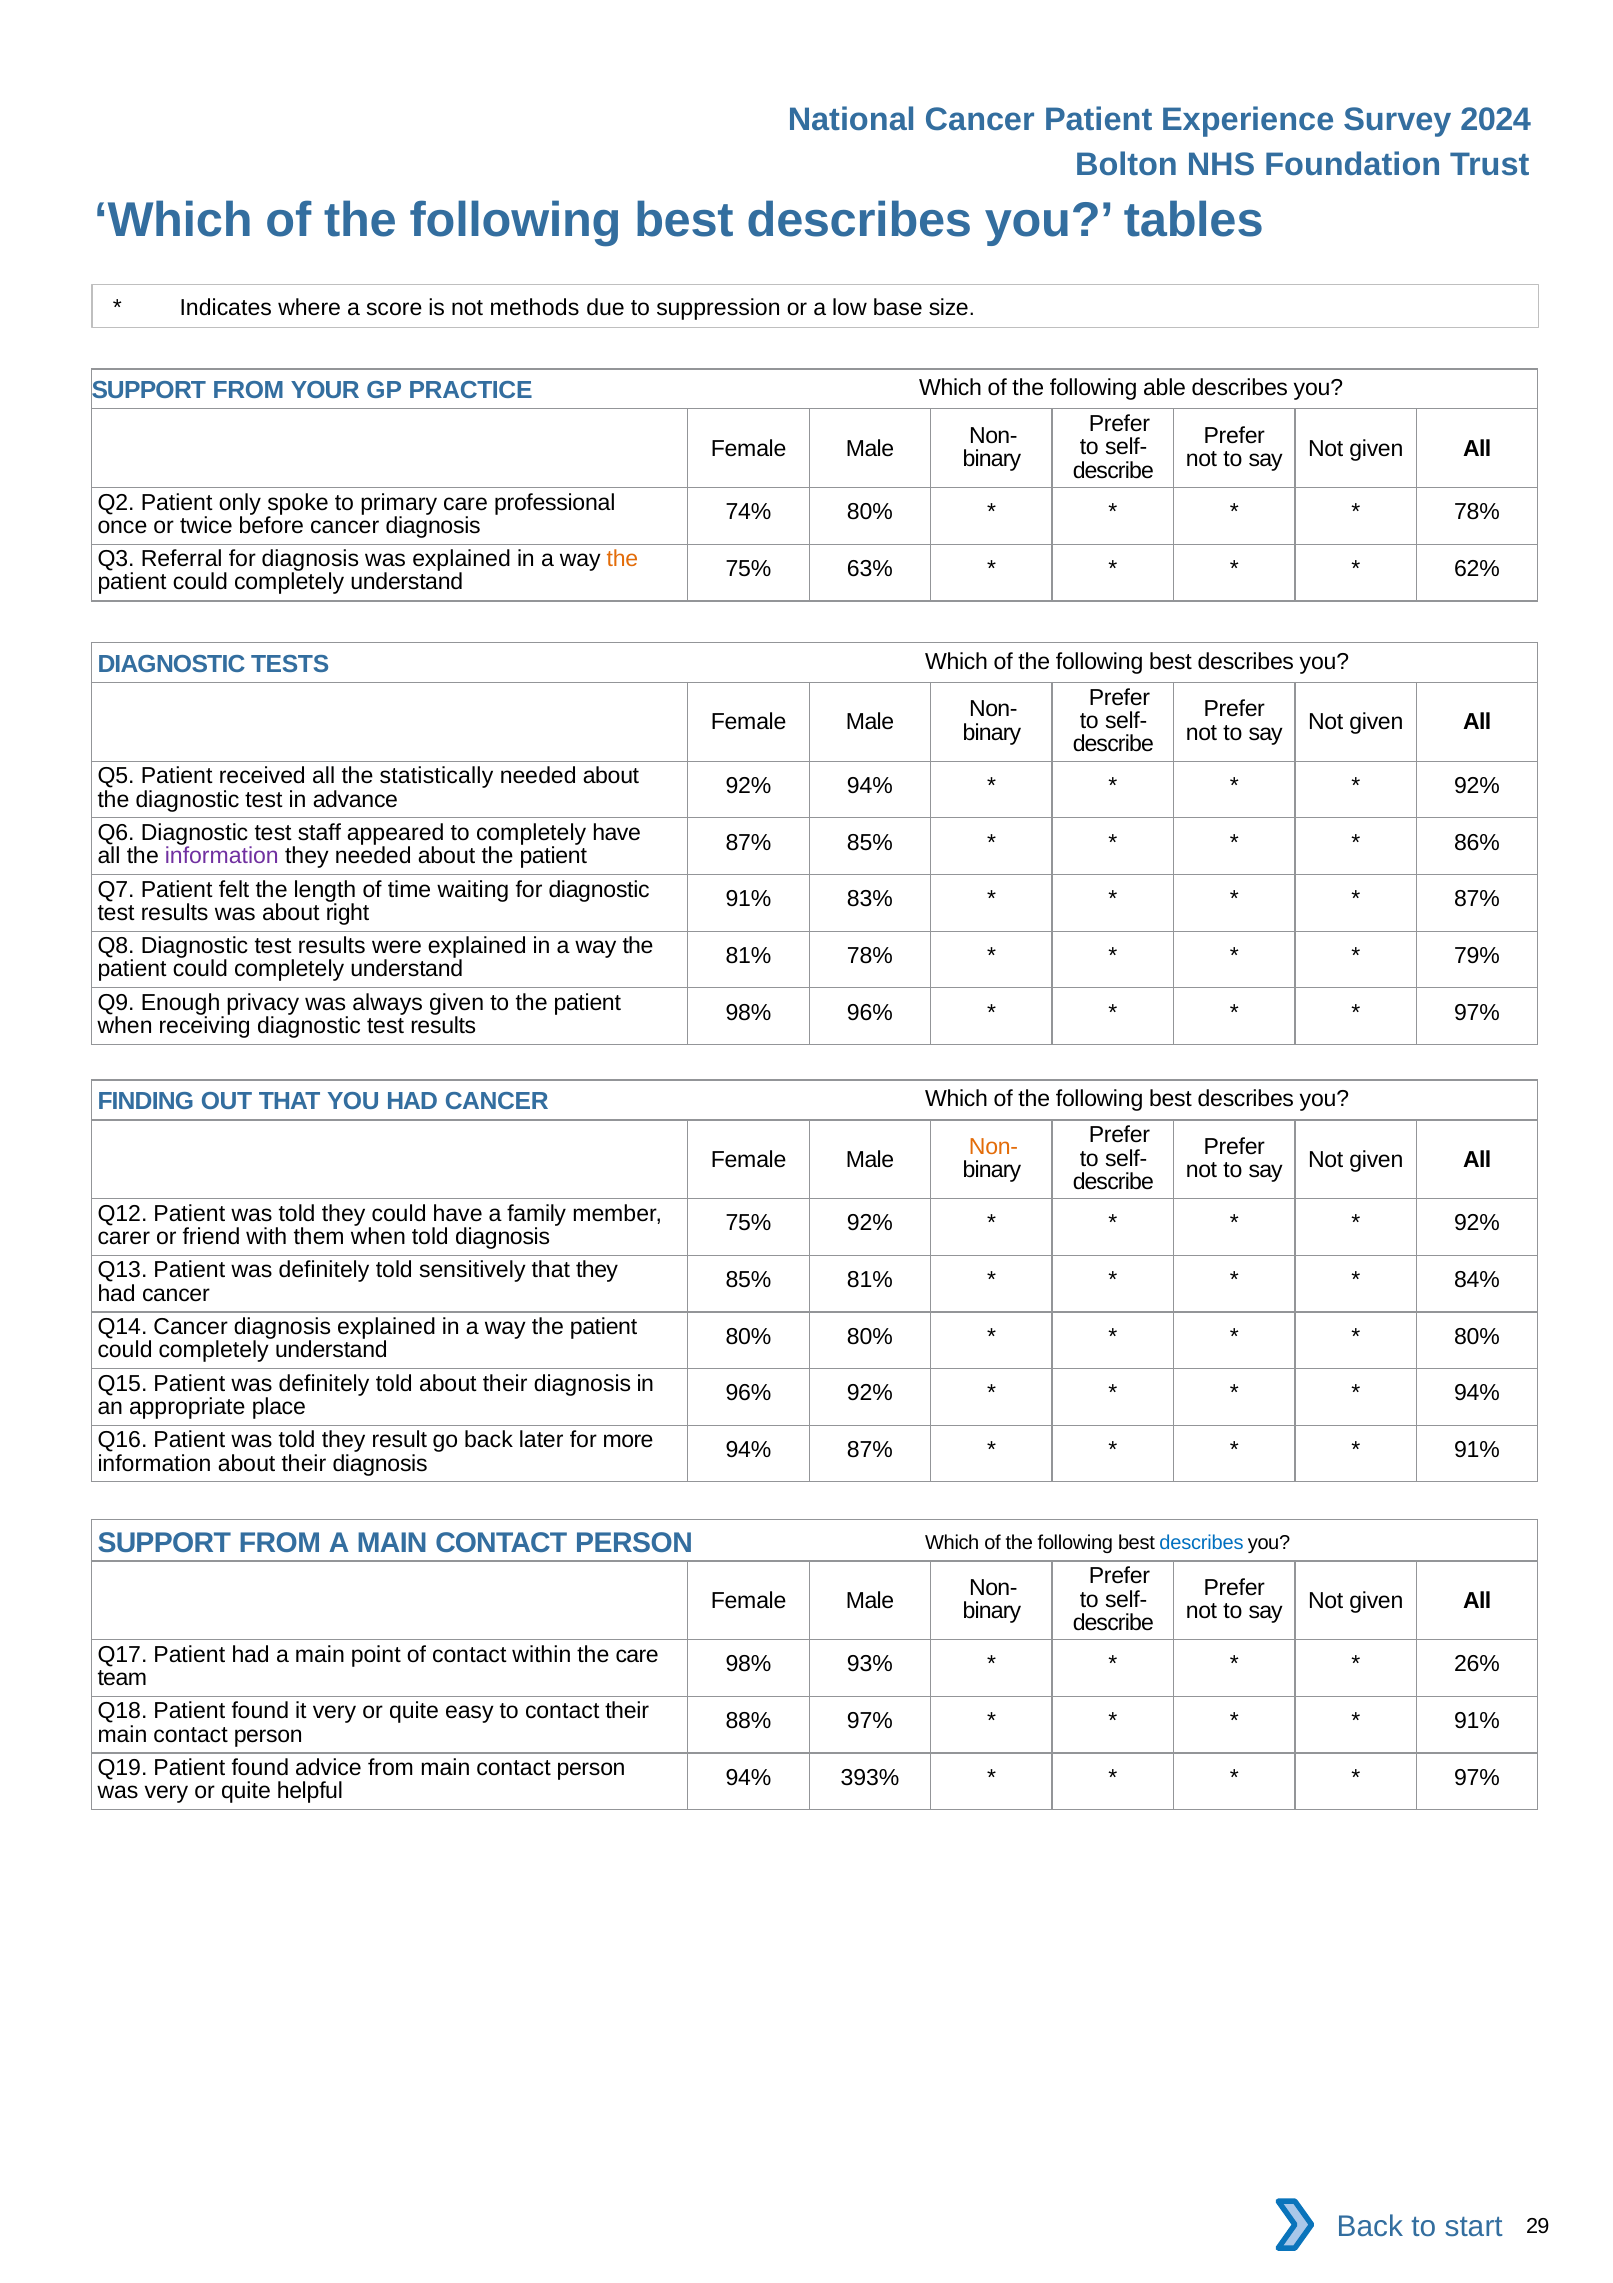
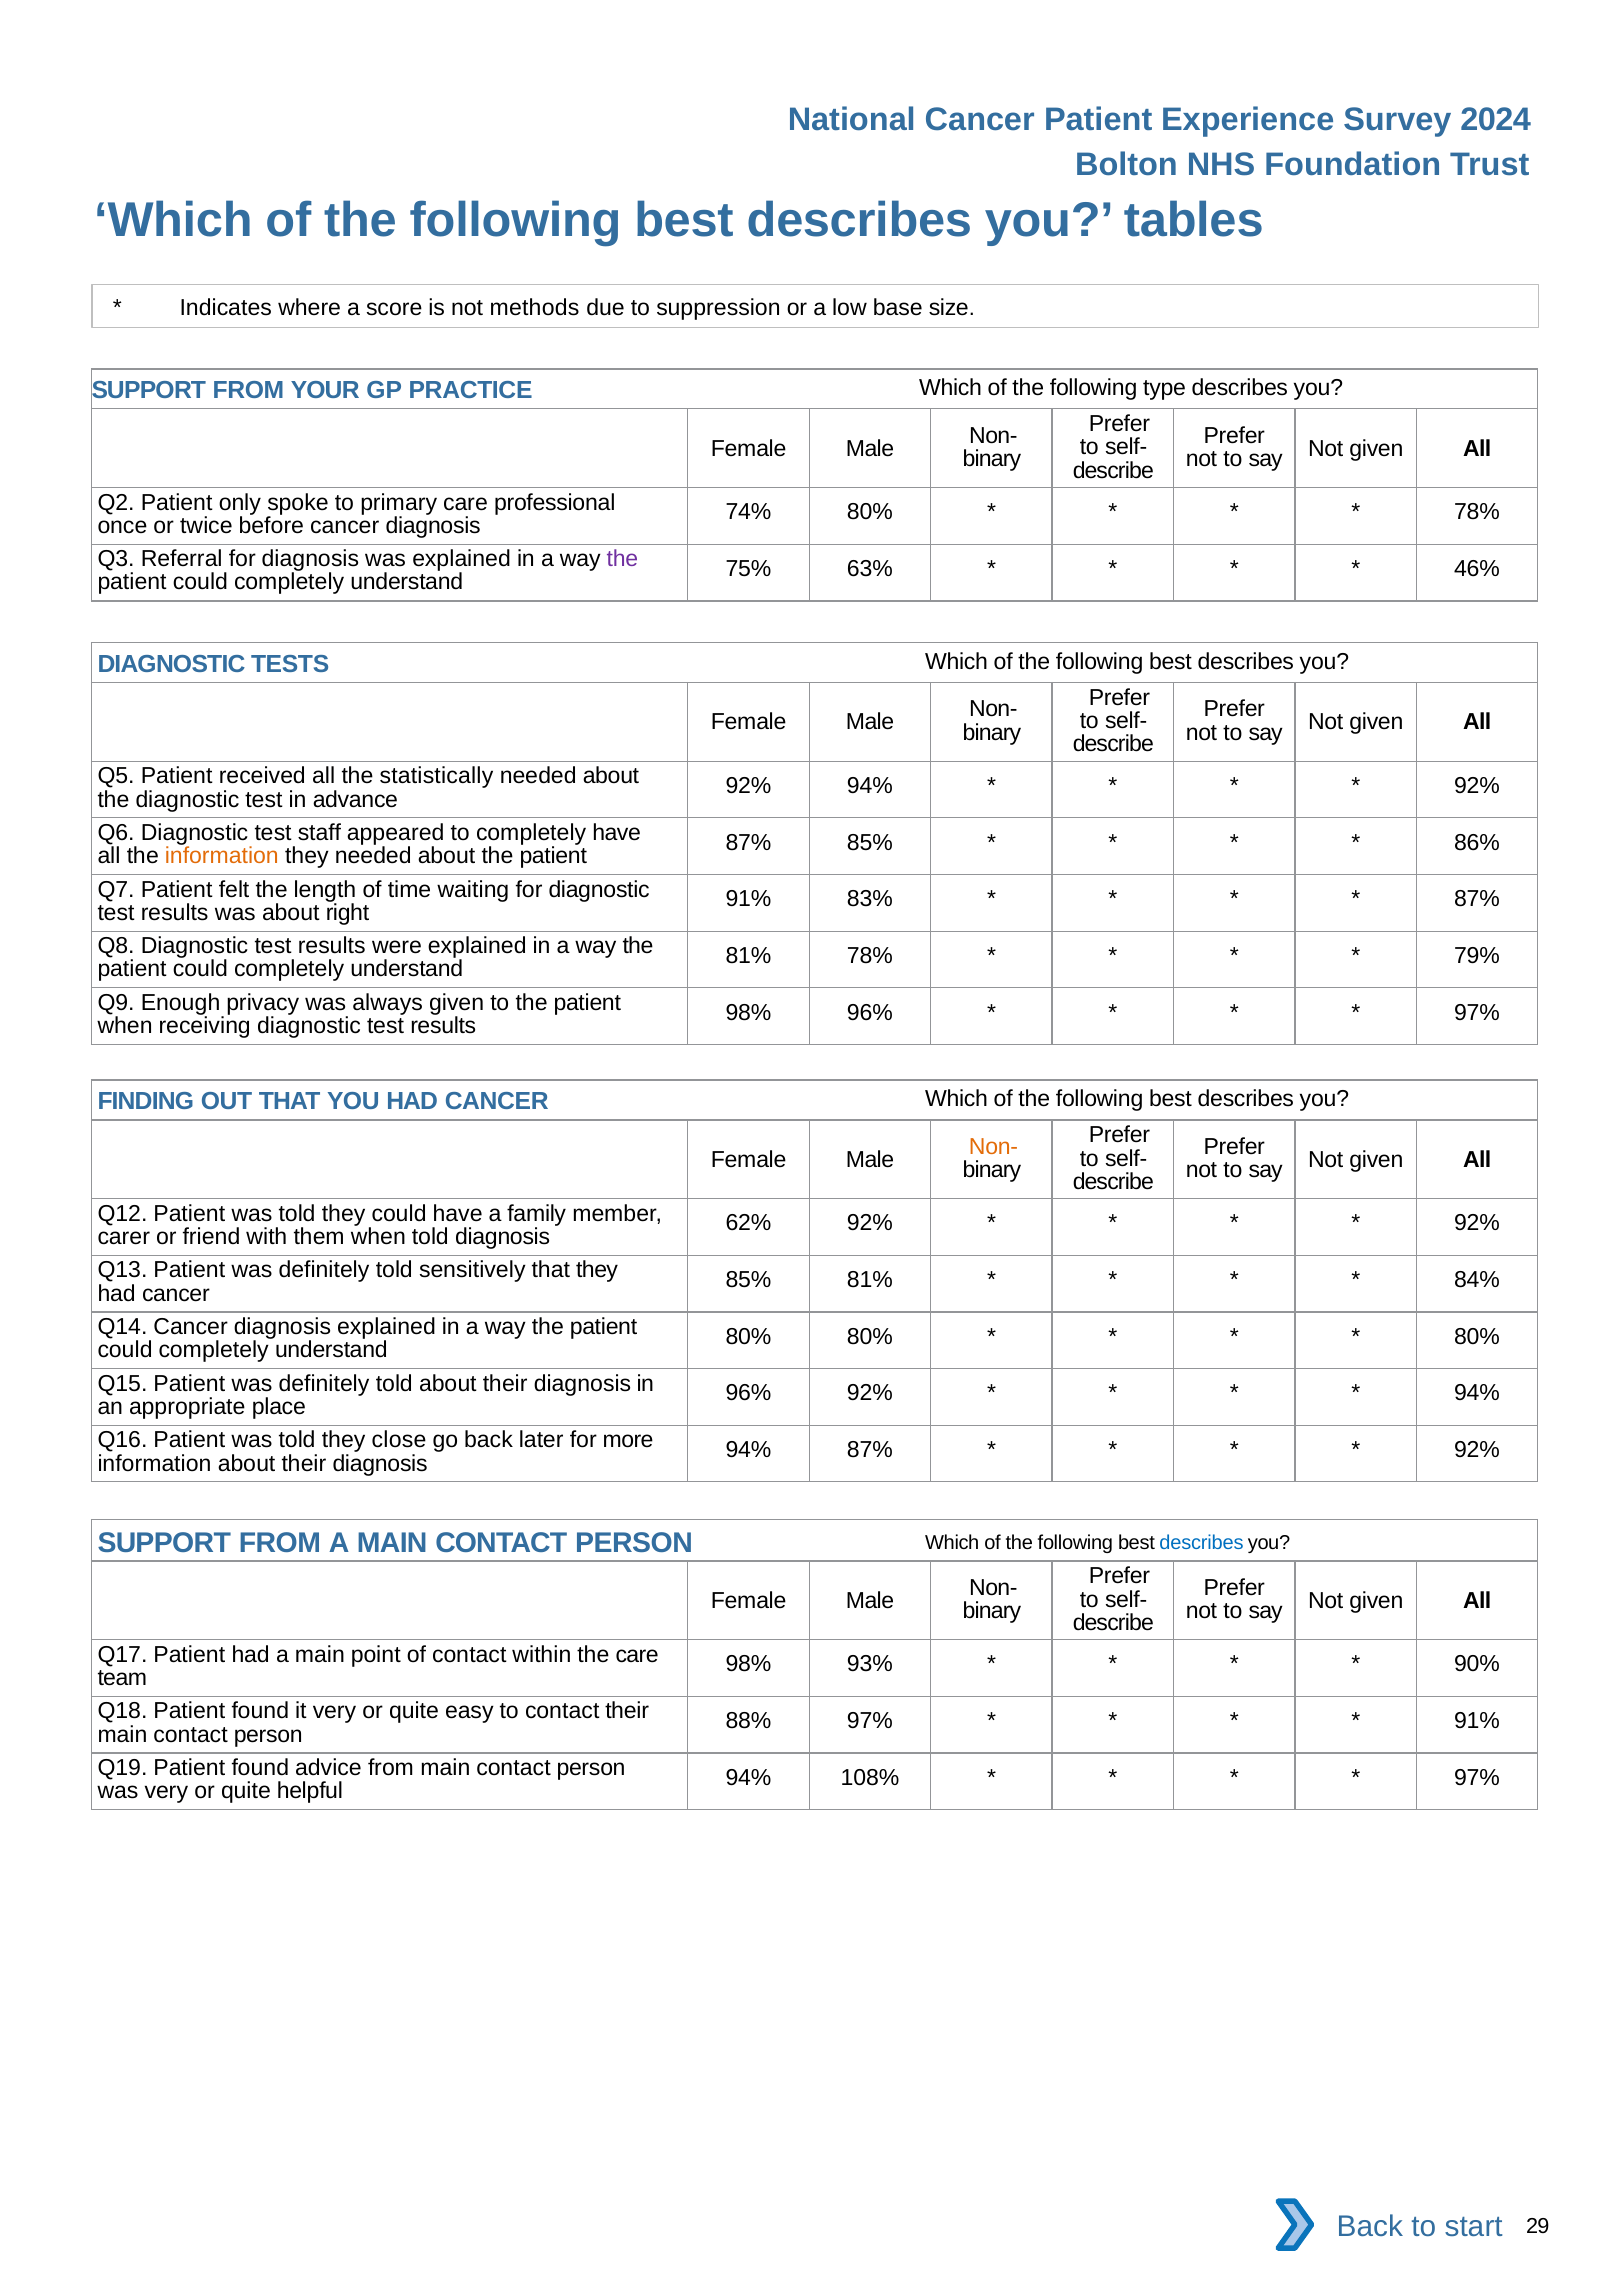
able: able -> type
the at (622, 559) colour: orange -> purple
62%: 62% -> 46%
information at (222, 856) colour: purple -> orange
75% at (748, 1223): 75% -> 62%
result: result -> close
91% at (1477, 1450): 91% -> 92%
26%: 26% -> 90%
393%: 393% -> 108%
